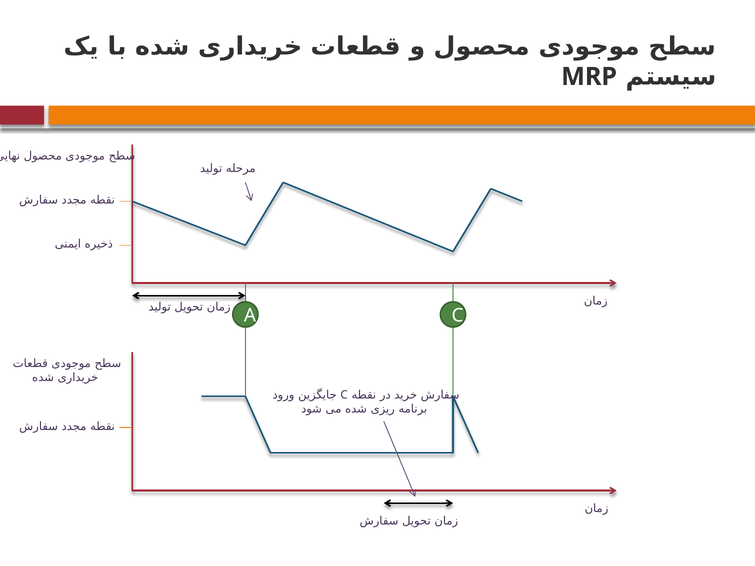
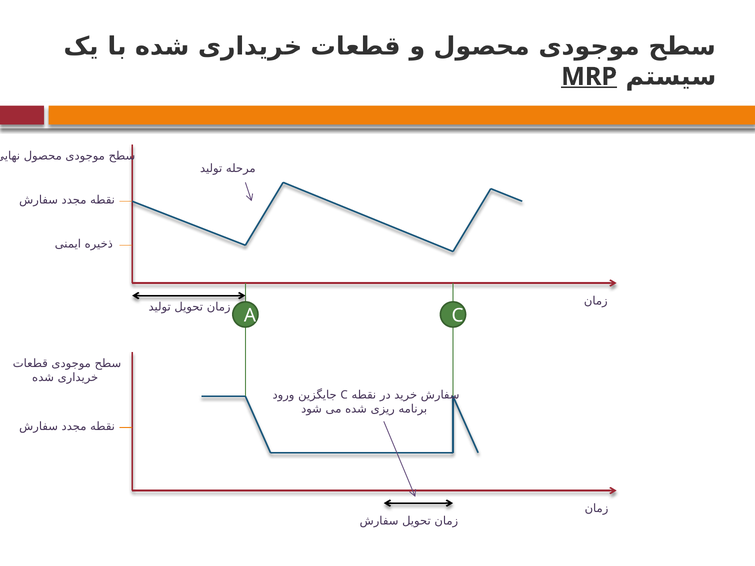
MRP underline: none -> present
